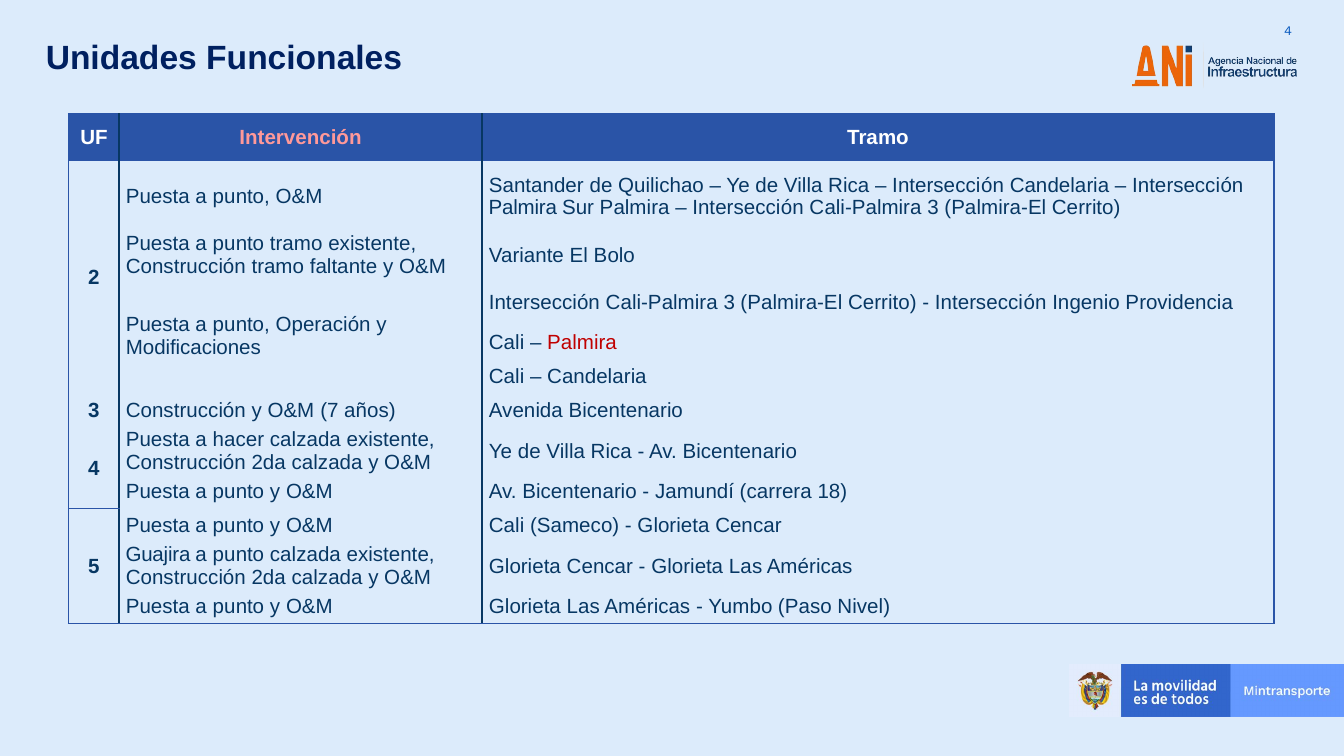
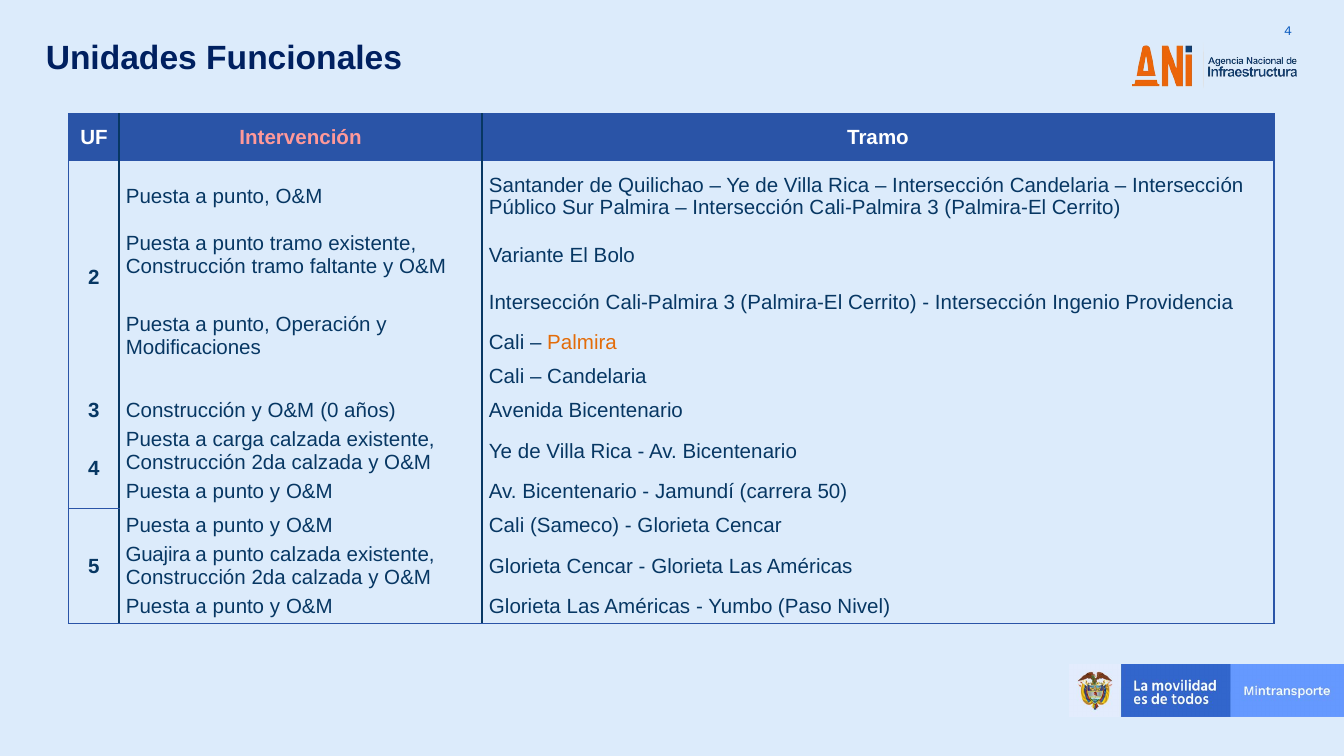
Palmira at (523, 208): Palmira -> Público
Palmira at (582, 343) colour: red -> orange
7: 7 -> 0
hacer: hacer -> carga
18: 18 -> 50
